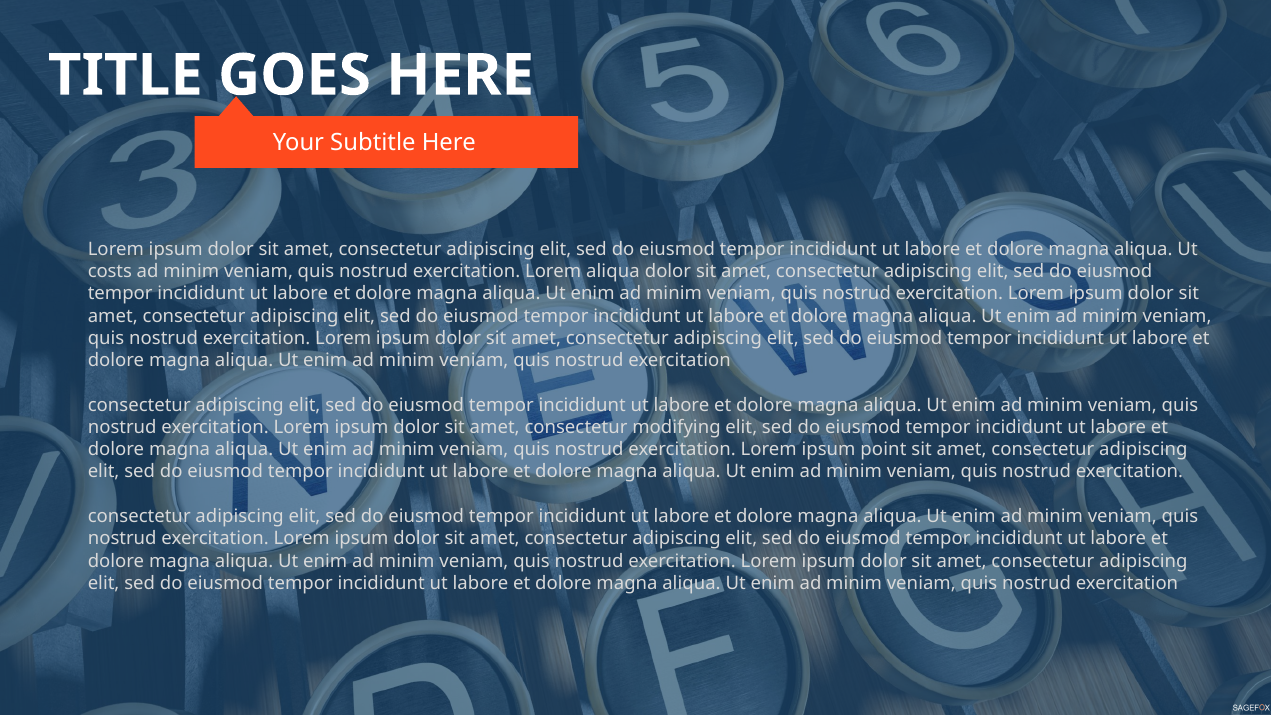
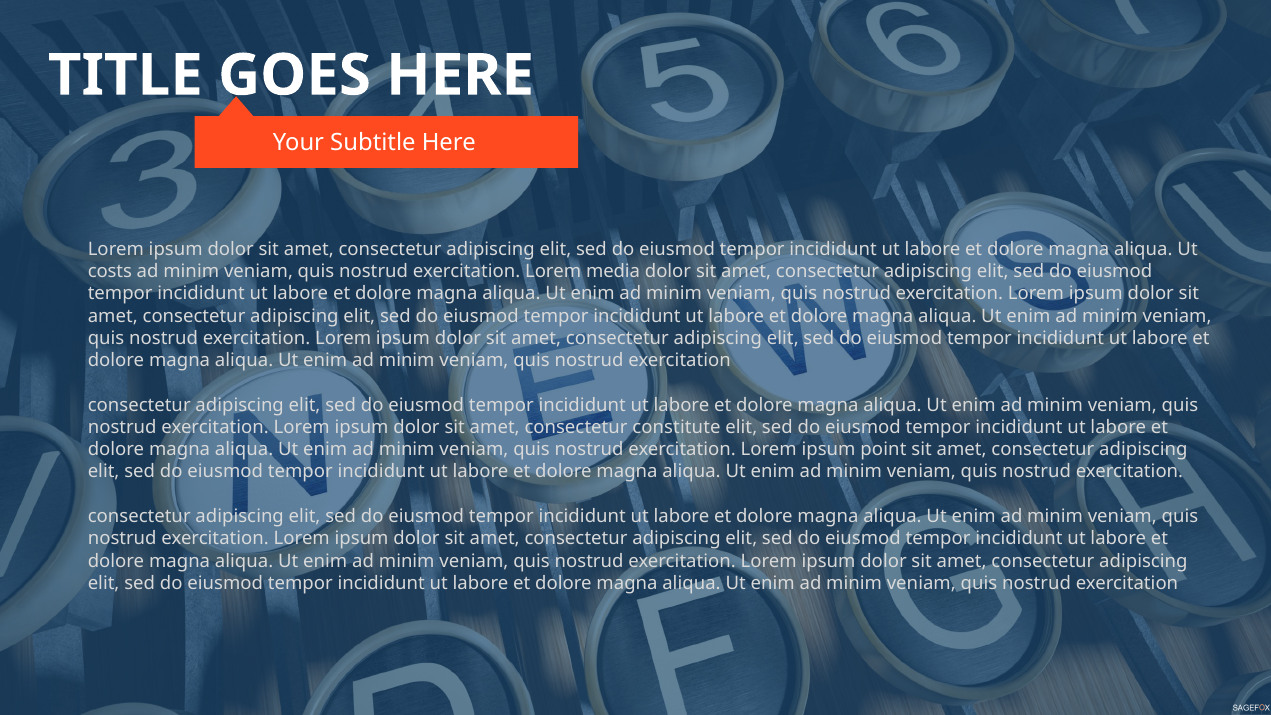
Lorem aliqua: aliqua -> media
modifying: modifying -> constitute
